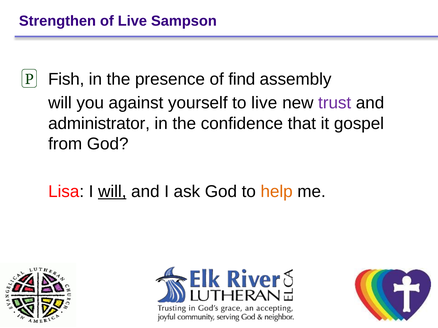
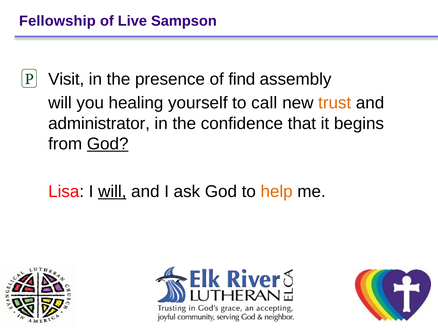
Strengthen: Strengthen -> Fellowship
Fish: Fish -> Visit
against: against -> healing
to live: live -> call
trust colour: purple -> orange
gospel: gospel -> begins
God at (108, 144) underline: none -> present
